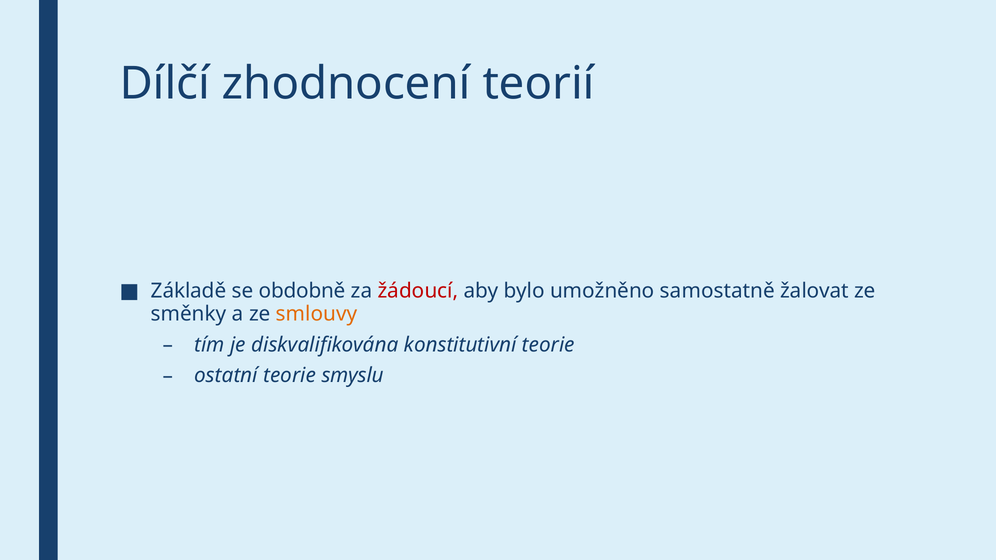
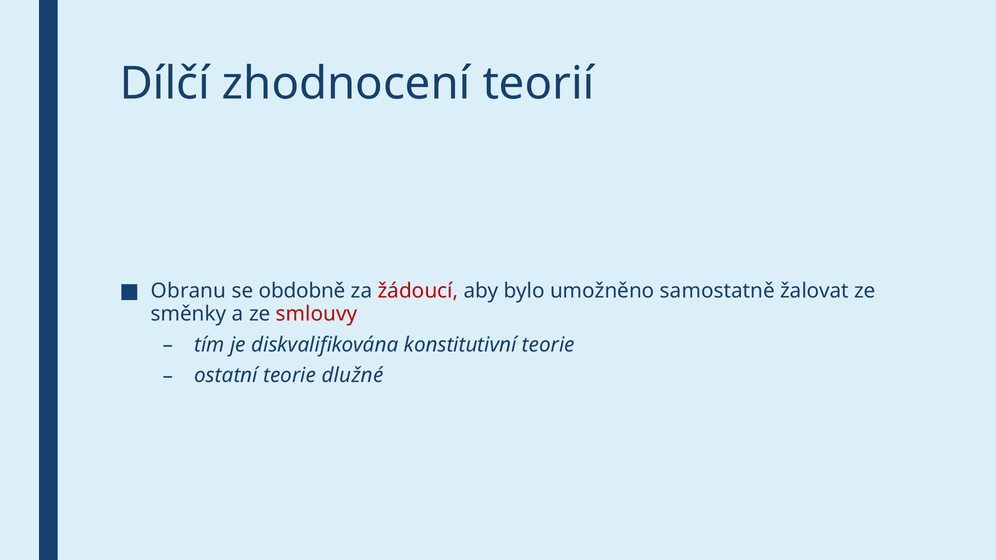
Základě: Základě -> Obranu
smlouvy colour: orange -> red
smyslu: smyslu -> dlužné
